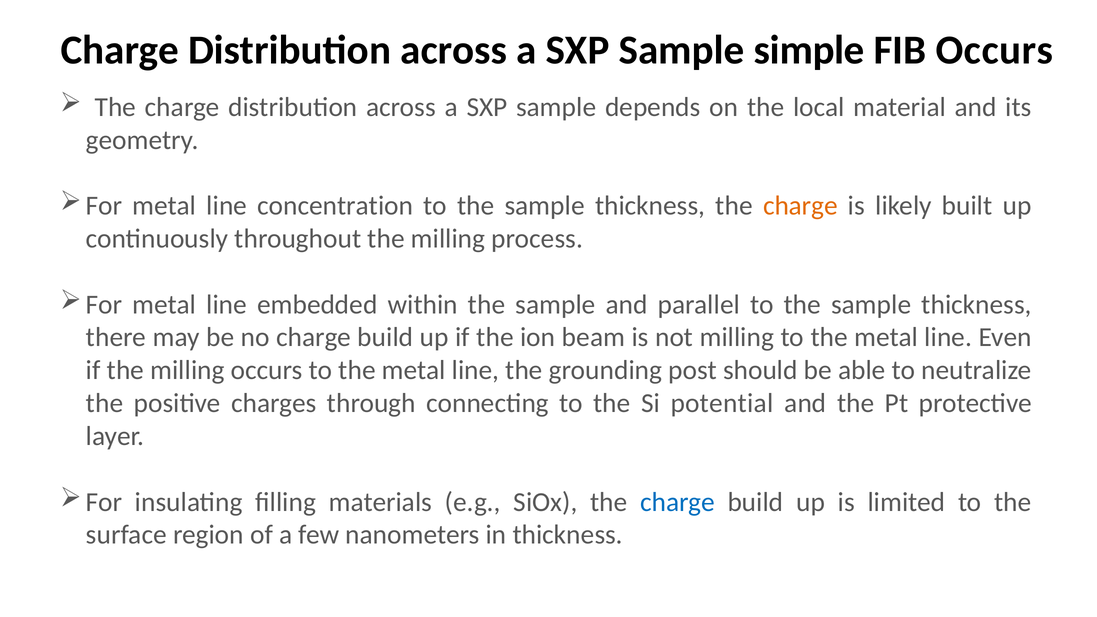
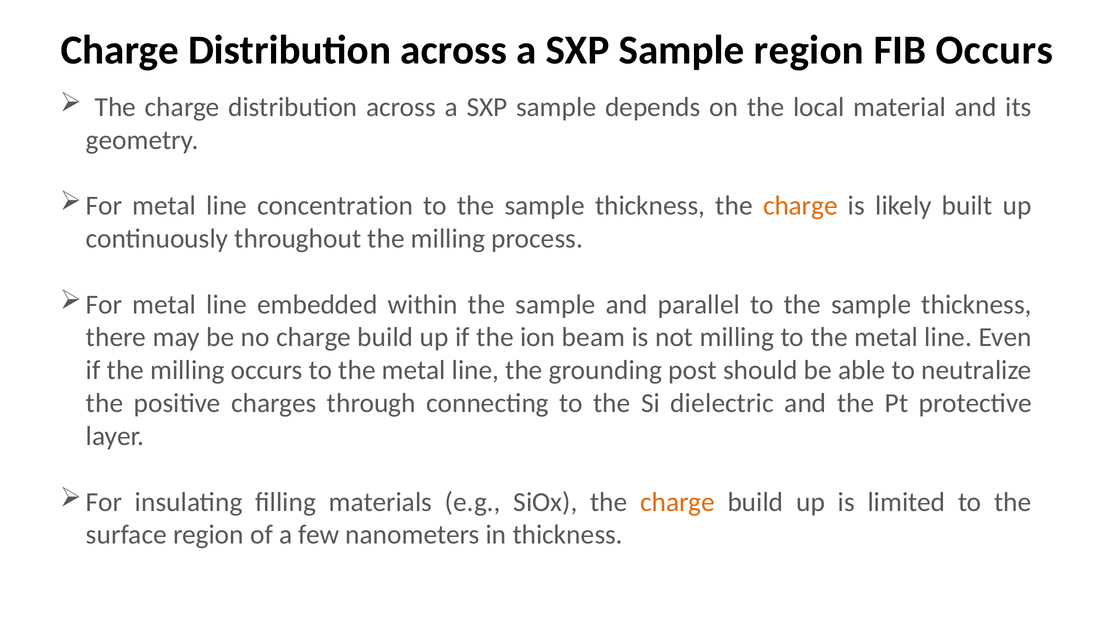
Sample simple: simple -> region
potential: potential -> dielectric
charge at (678, 502) colour: blue -> orange
